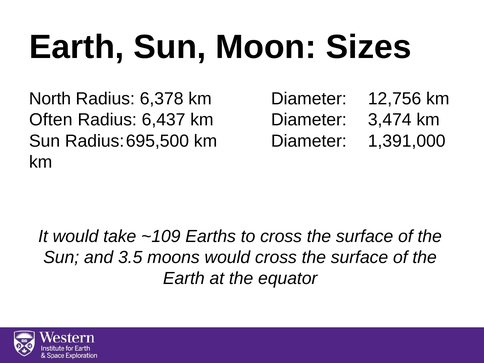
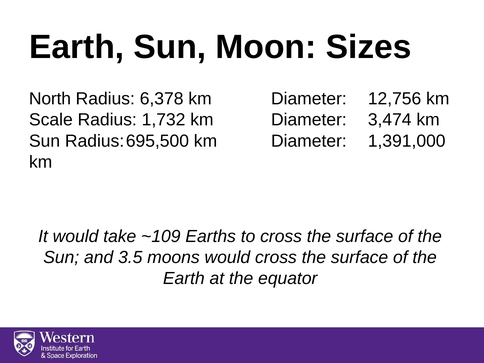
Often: Often -> Scale
6,437: 6,437 -> 1,732
